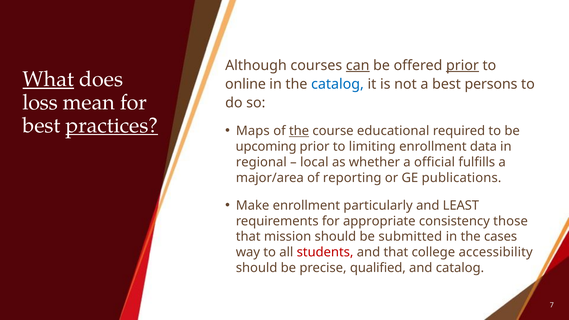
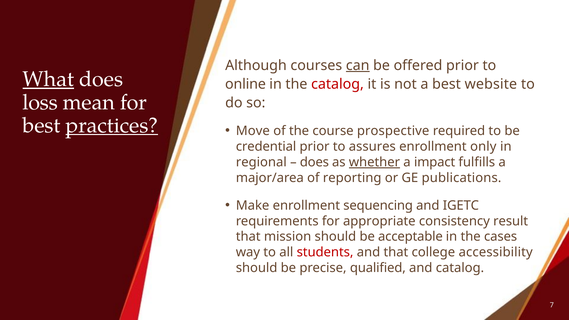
prior at (462, 65) underline: present -> none
catalog at (337, 84) colour: blue -> red
persons: persons -> website
Maps: Maps -> Move
the at (299, 131) underline: present -> none
educational: educational -> prospective
upcoming: upcoming -> credential
limiting: limiting -> assures
data: data -> only
local at (314, 162): local -> does
whether underline: none -> present
official: official -> impact
particularly: particularly -> sequencing
LEAST: LEAST -> IGETC
those: those -> result
submitted: submitted -> acceptable
